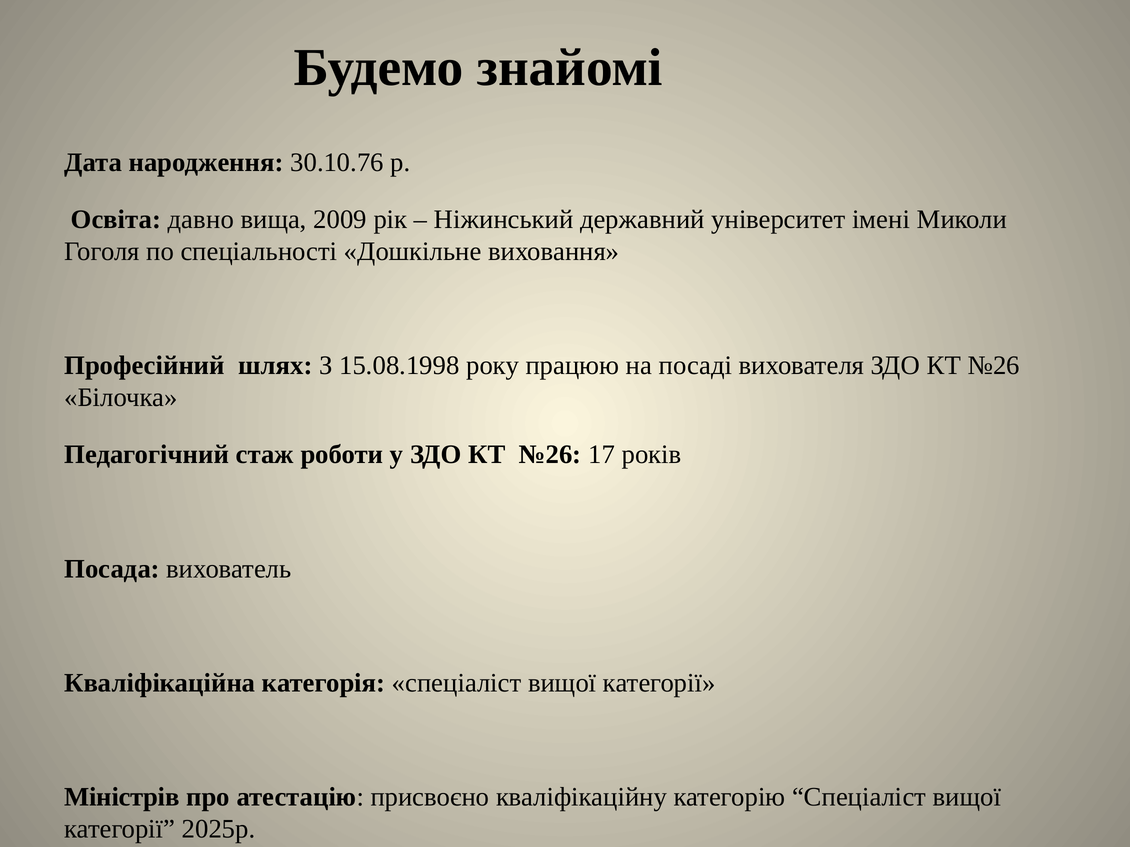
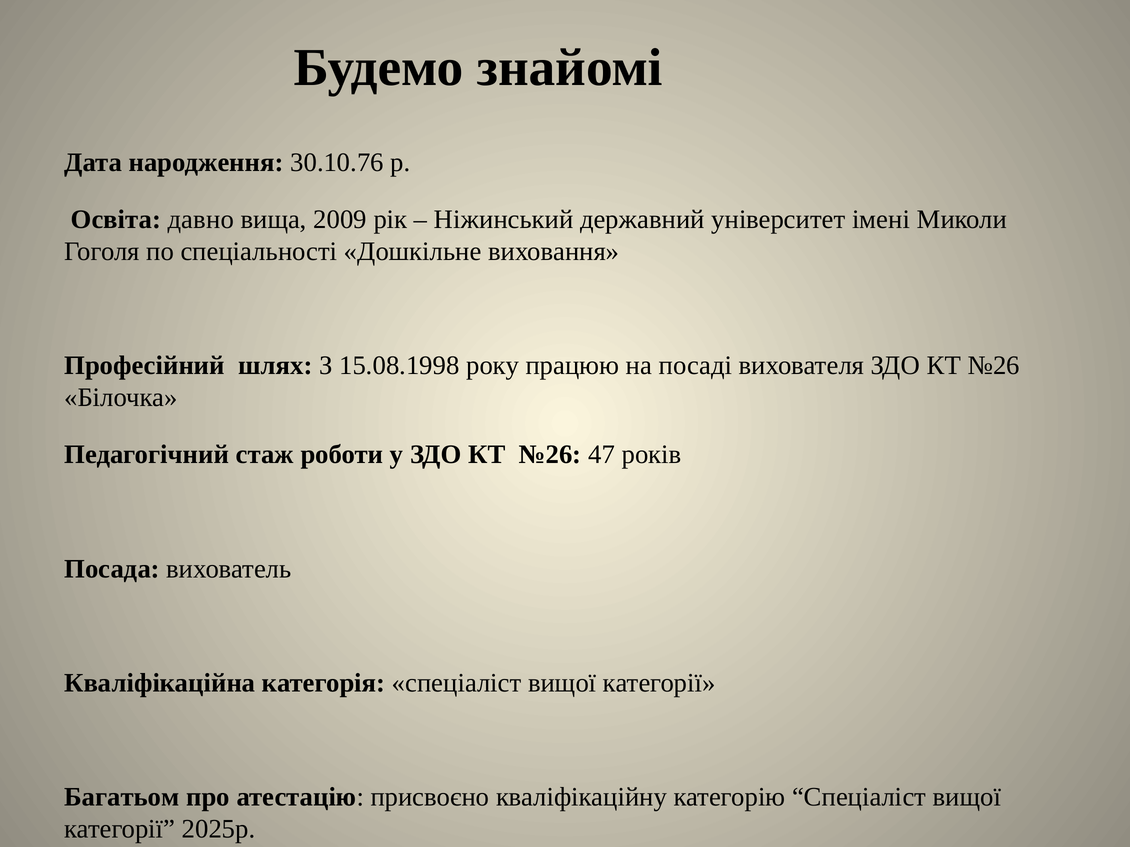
17: 17 -> 47
Міністрів: Міністрів -> Багатьом
